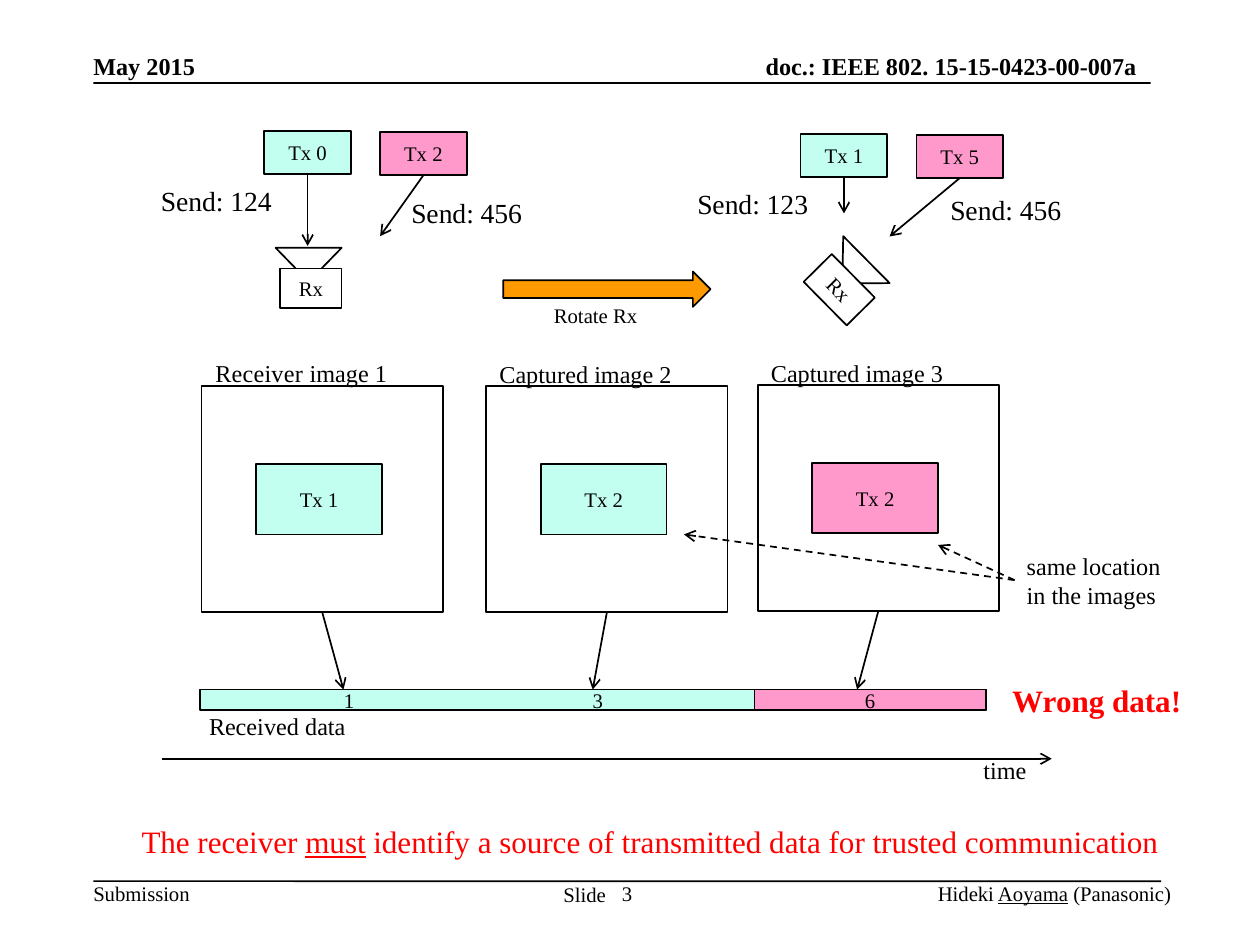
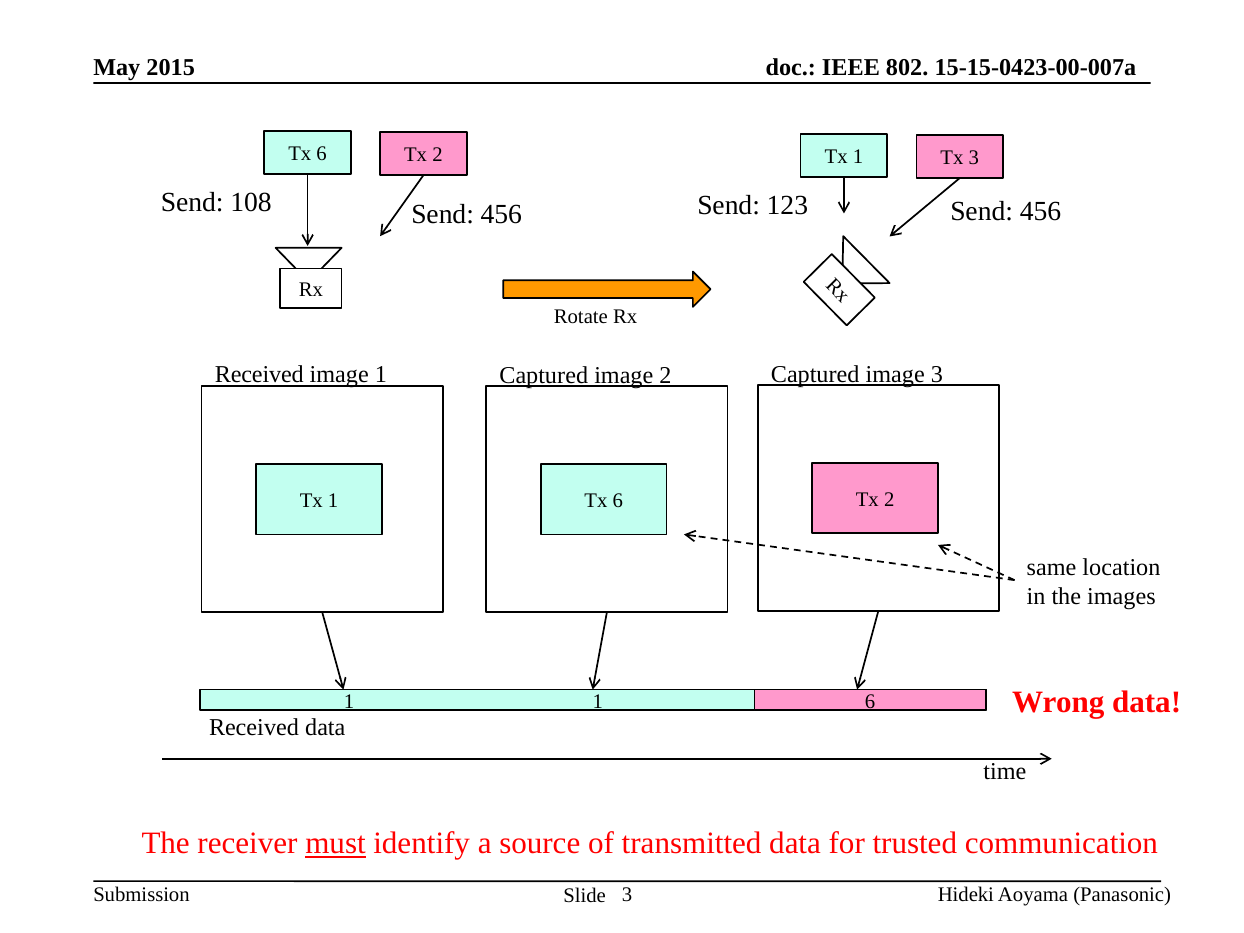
0 at (322, 154): 0 -> 6
Tx 5: 5 -> 3
124: 124 -> 108
Receiver at (259, 374): Receiver -> Received
2 at (618, 501): 2 -> 6
1 3: 3 -> 1
Aoyama underline: present -> none
